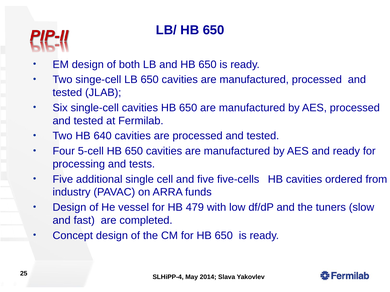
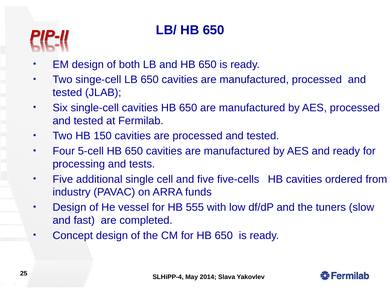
640: 640 -> 150
479: 479 -> 555
